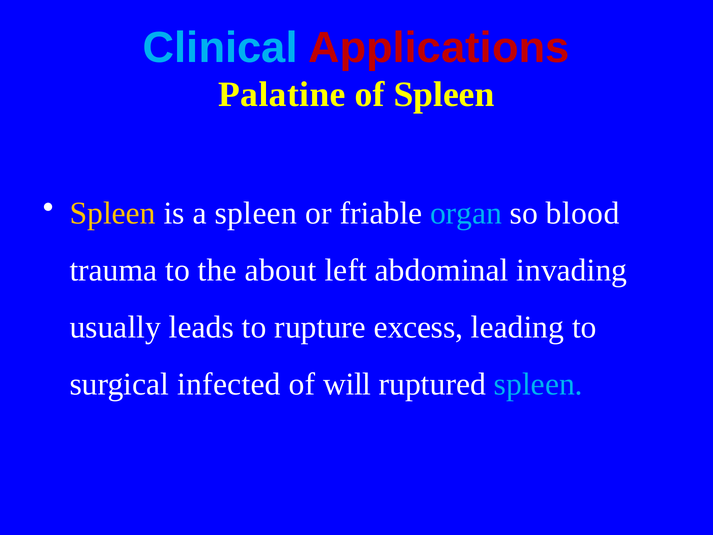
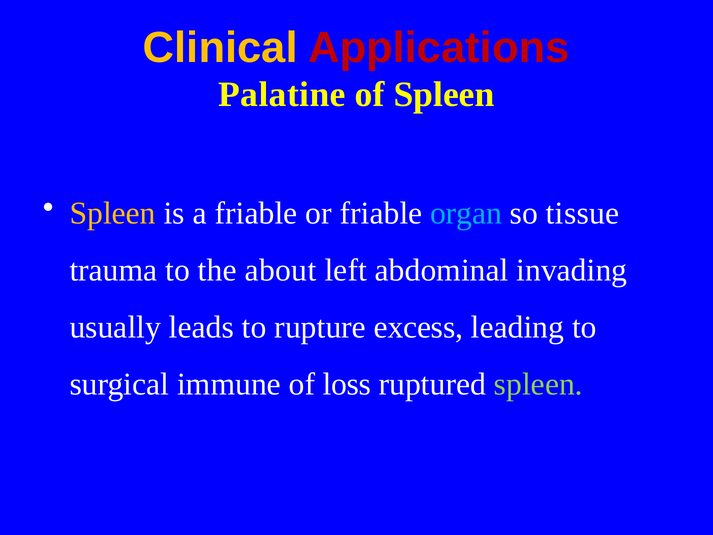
Clinical colour: light blue -> yellow
a spleen: spleen -> friable
blood: blood -> tissue
infected: infected -> immune
will: will -> loss
spleen at (538, 384) colour: light blue -> light green
